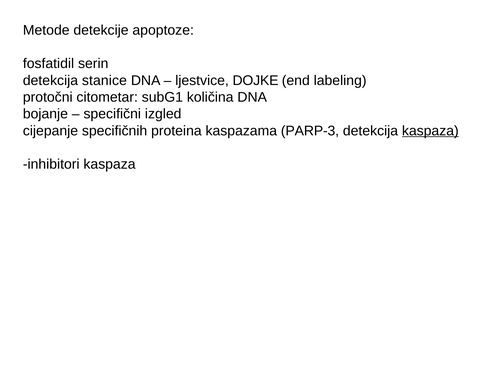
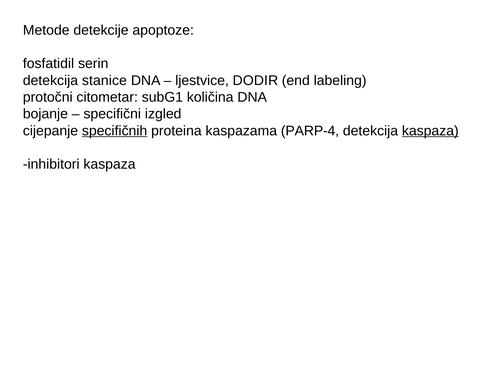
DOJKE: DOJKE -> DODIR
specifičnih underline: none -> present
PARP-3: PARP-3 -> PARP-4
